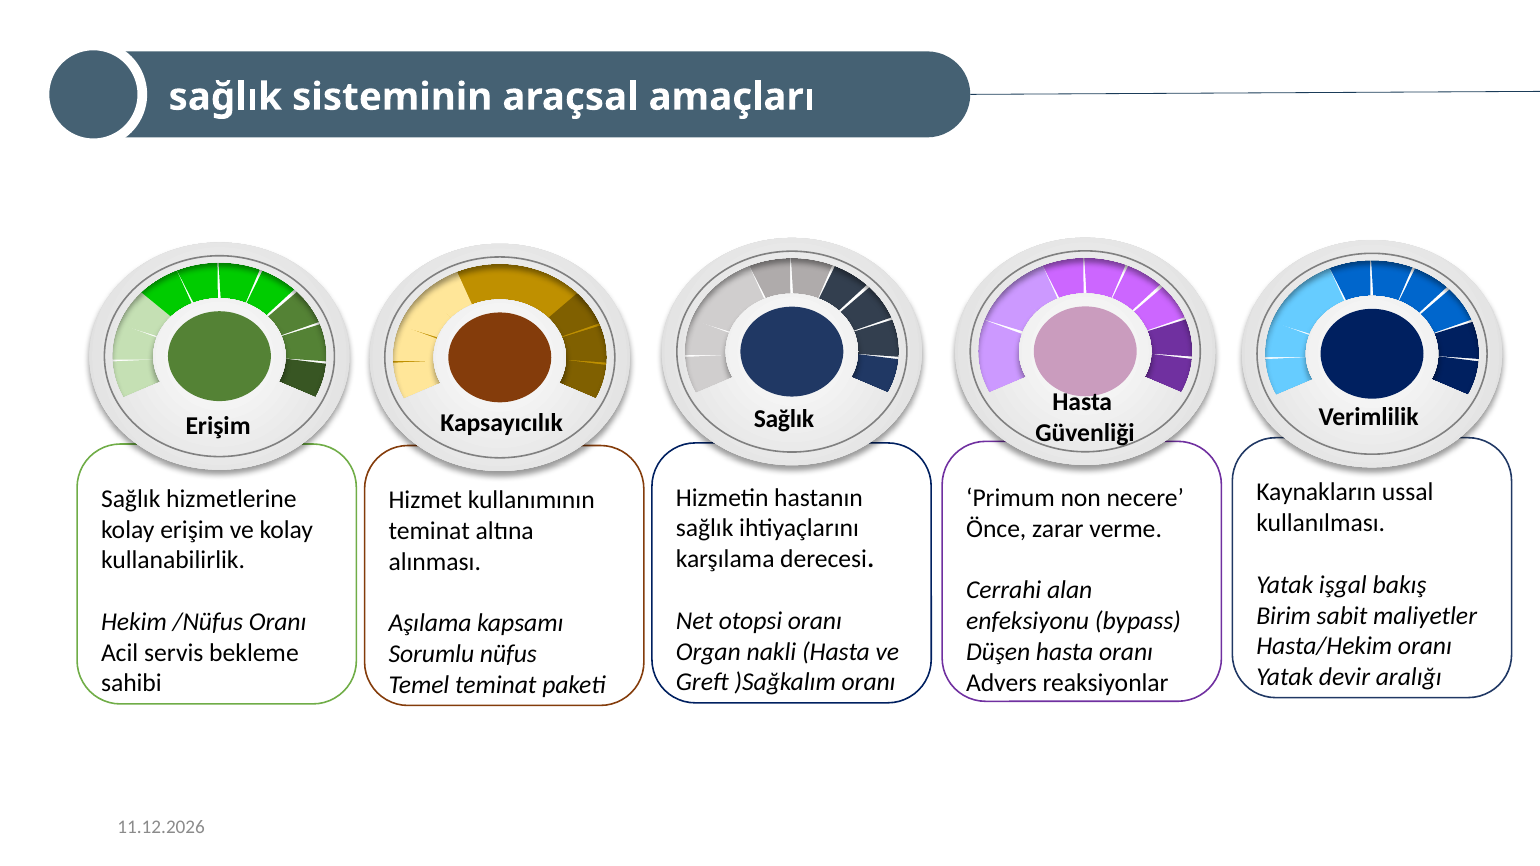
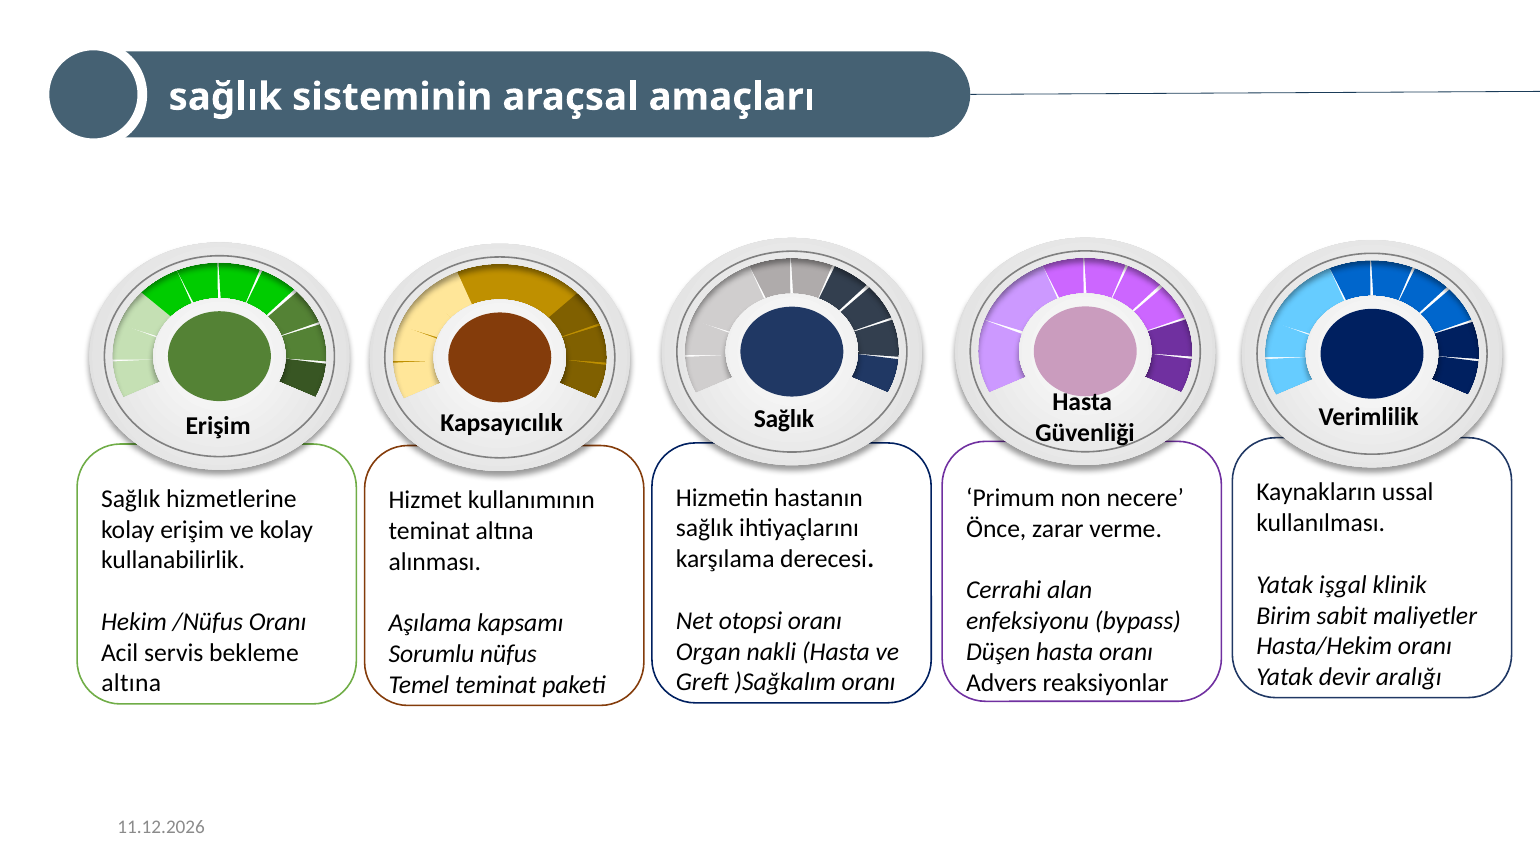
bakış: bakış -> klinik
sahibi at (131, 684): sahibi -> altına
